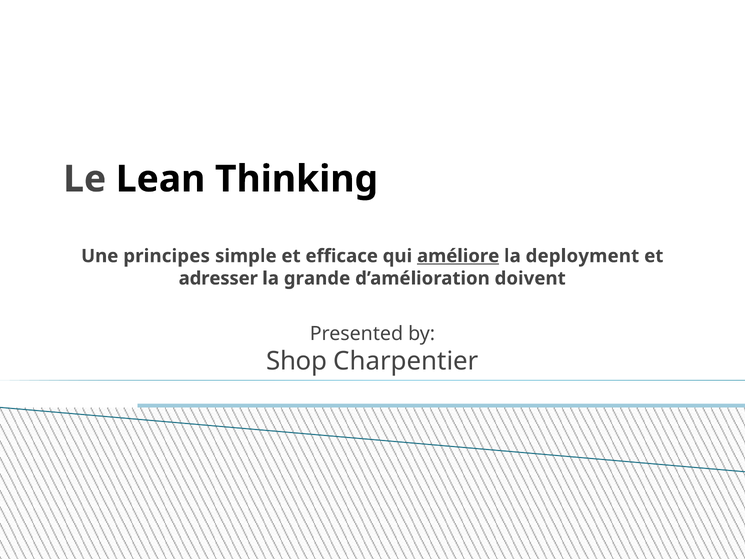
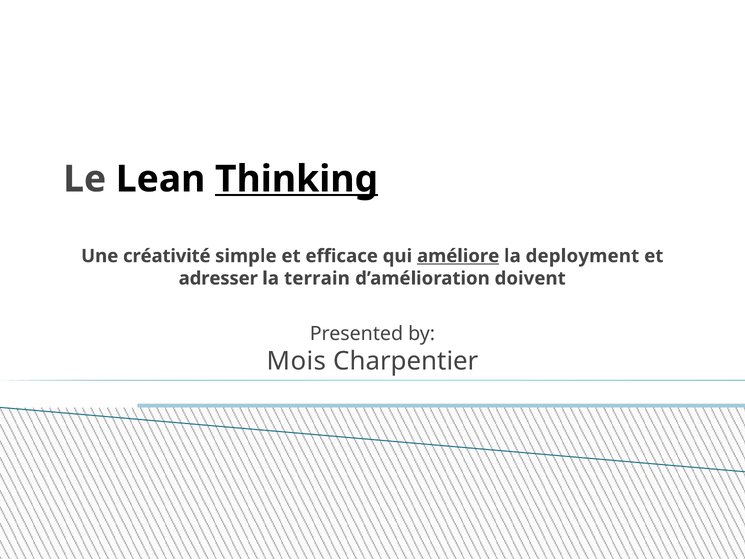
Thinking underline: none -> present
principes: principes -> créativité
grande: grande -> terrain
Shop: Shop -> Mois
